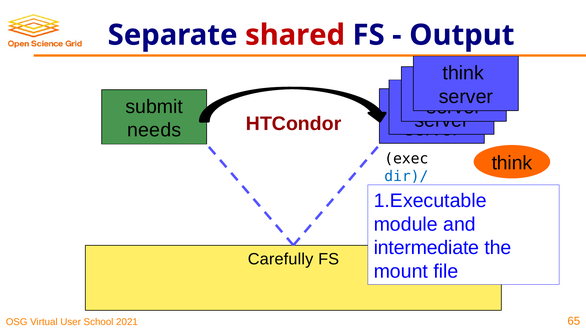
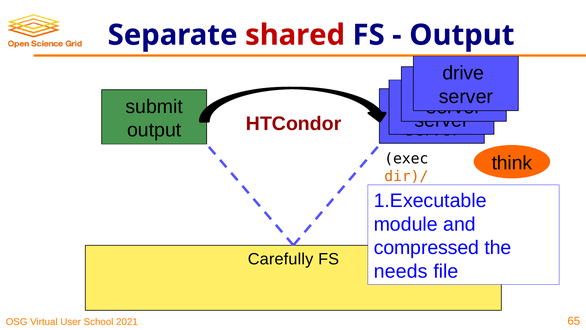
think at (463, 73): think -> drive
needs at (154, 130): needs -> output
dir)/ colour: blue -> orange
intermediate: intermediate -> compressed
mount: mount -> needs
